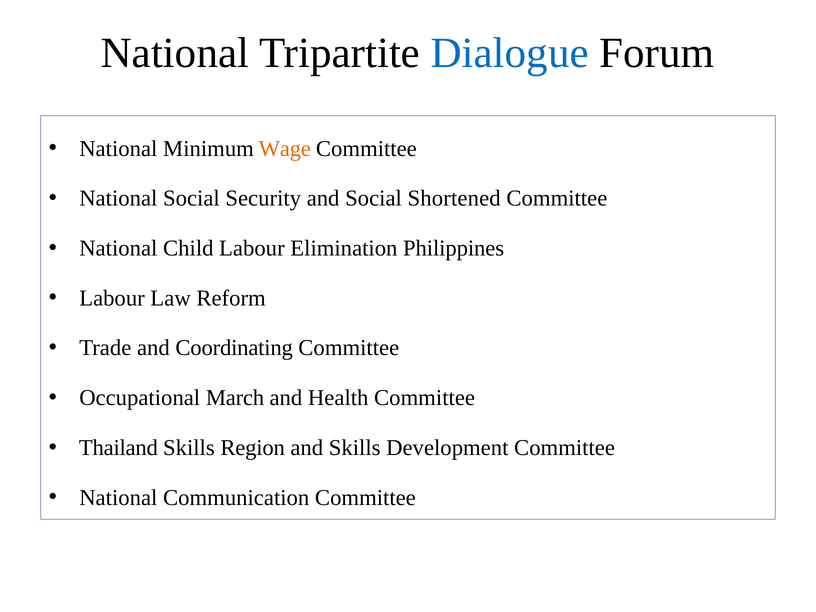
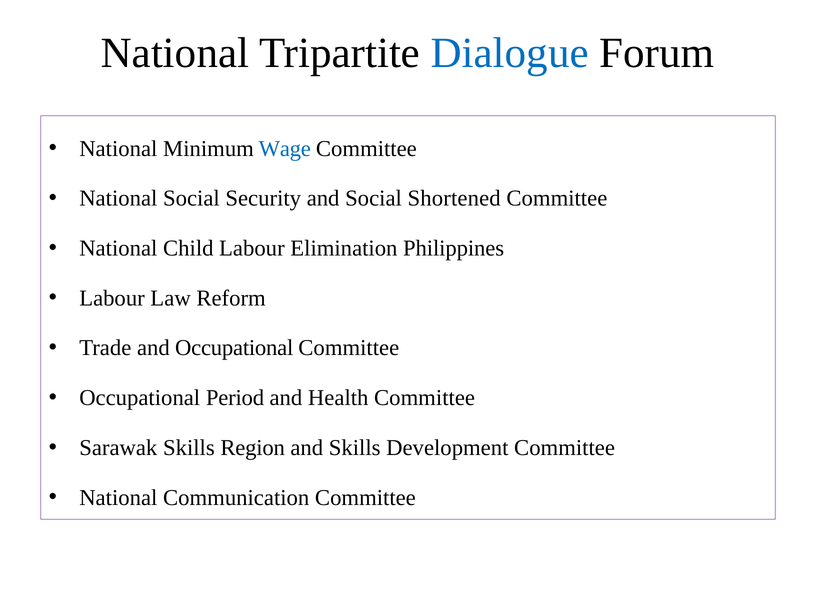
Wage colour: orange -> blue
and Coordinating: Coordinating -> Occupational
March: March -> Period
Thailand: Thailand -> Sarawak
